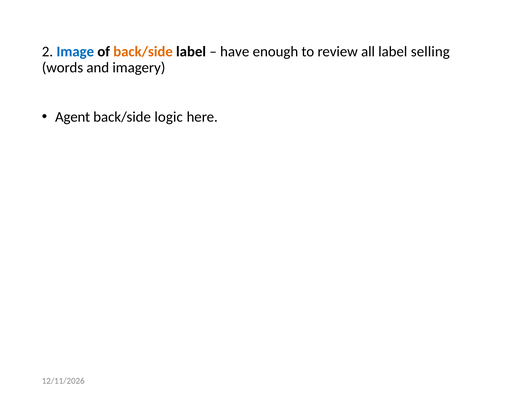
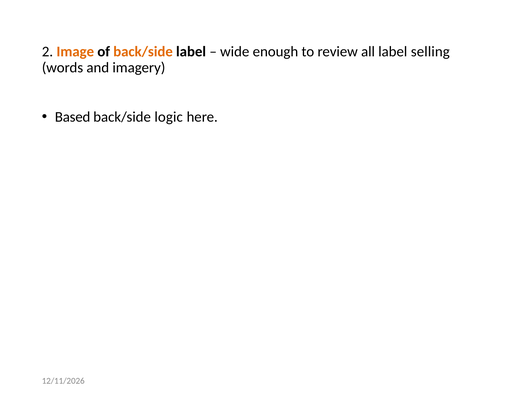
Image colour: blue -> orange
have: have -> wide
Agent: Agent -> Based
